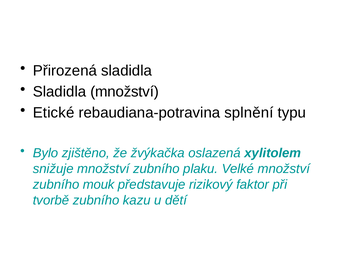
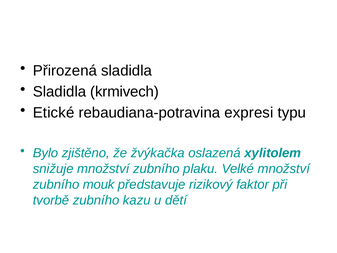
Sladidla množství: množství -> krmivech
splnění: splnění -> expresi
